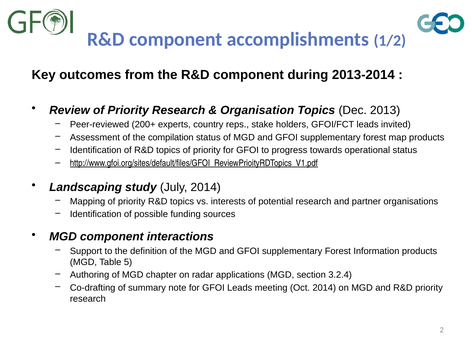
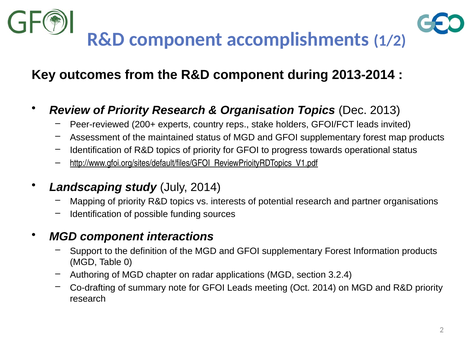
compilation: compilation -> maintained
5: 5 -> 0
